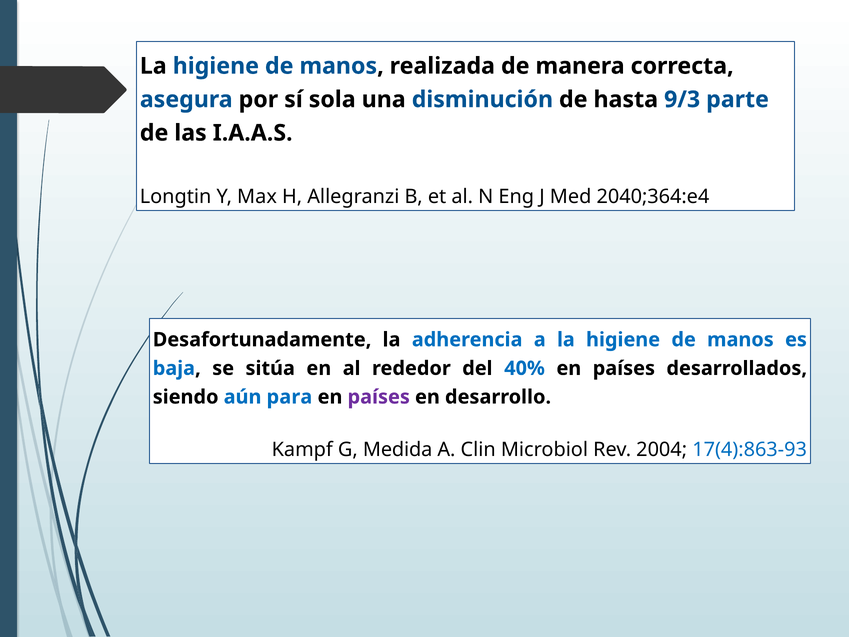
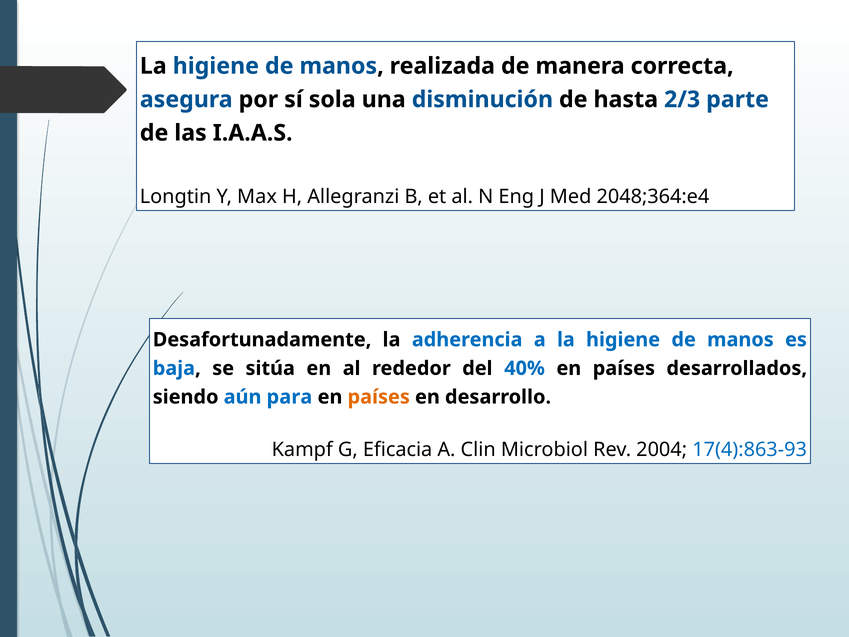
9/3: 9/3 -> 2/3
2040;364:e4: 2040;364:e4 -> 2048;364:e4
países at (379, 397) colour: purple -> orange
Medida: Medida -> Eficacia
